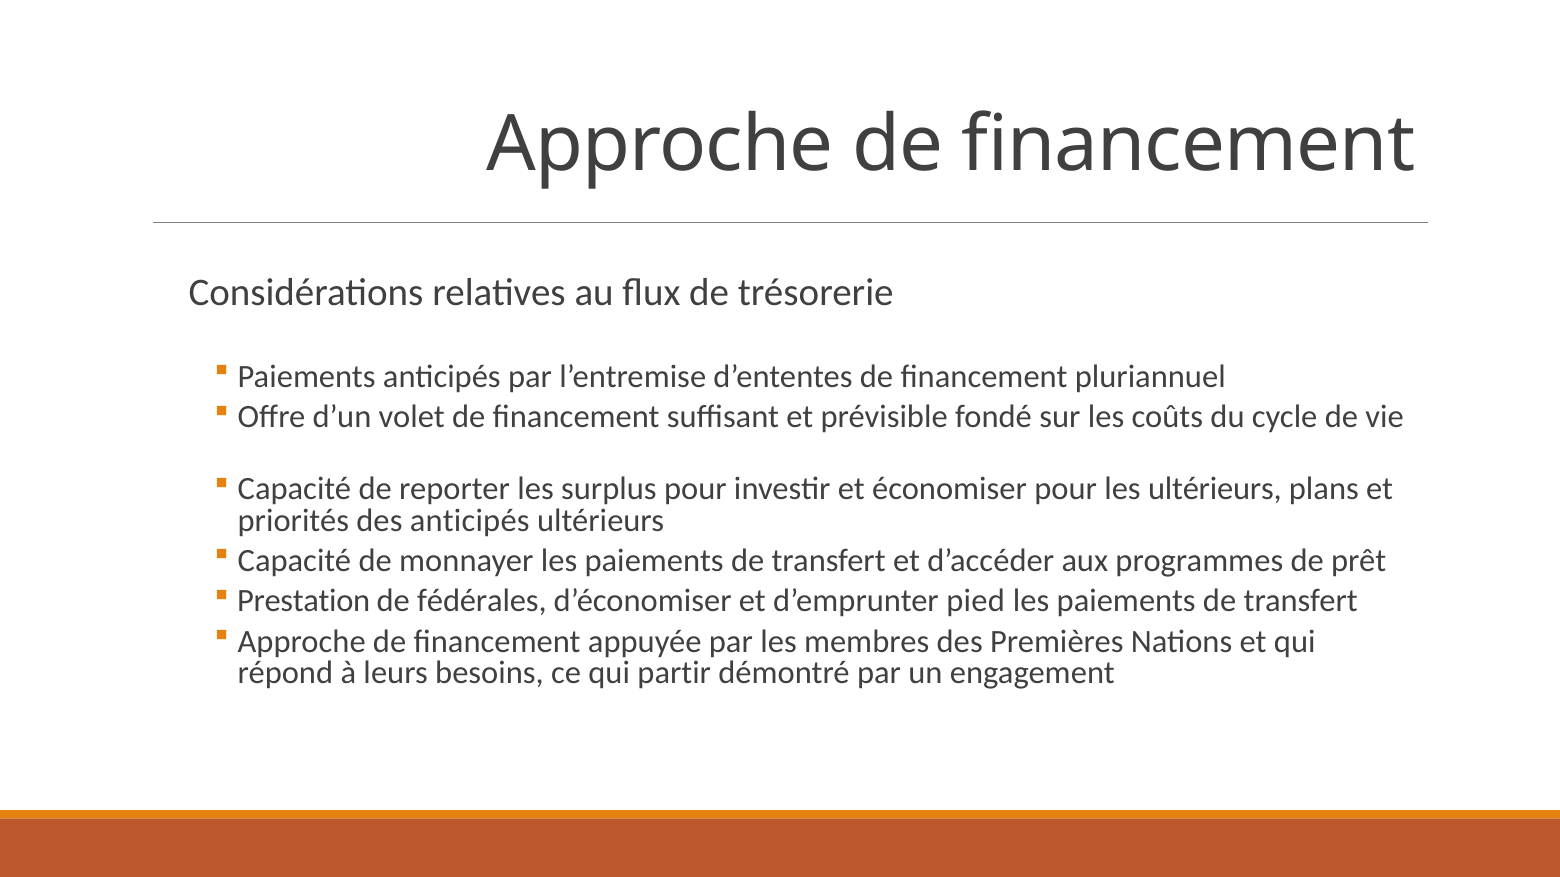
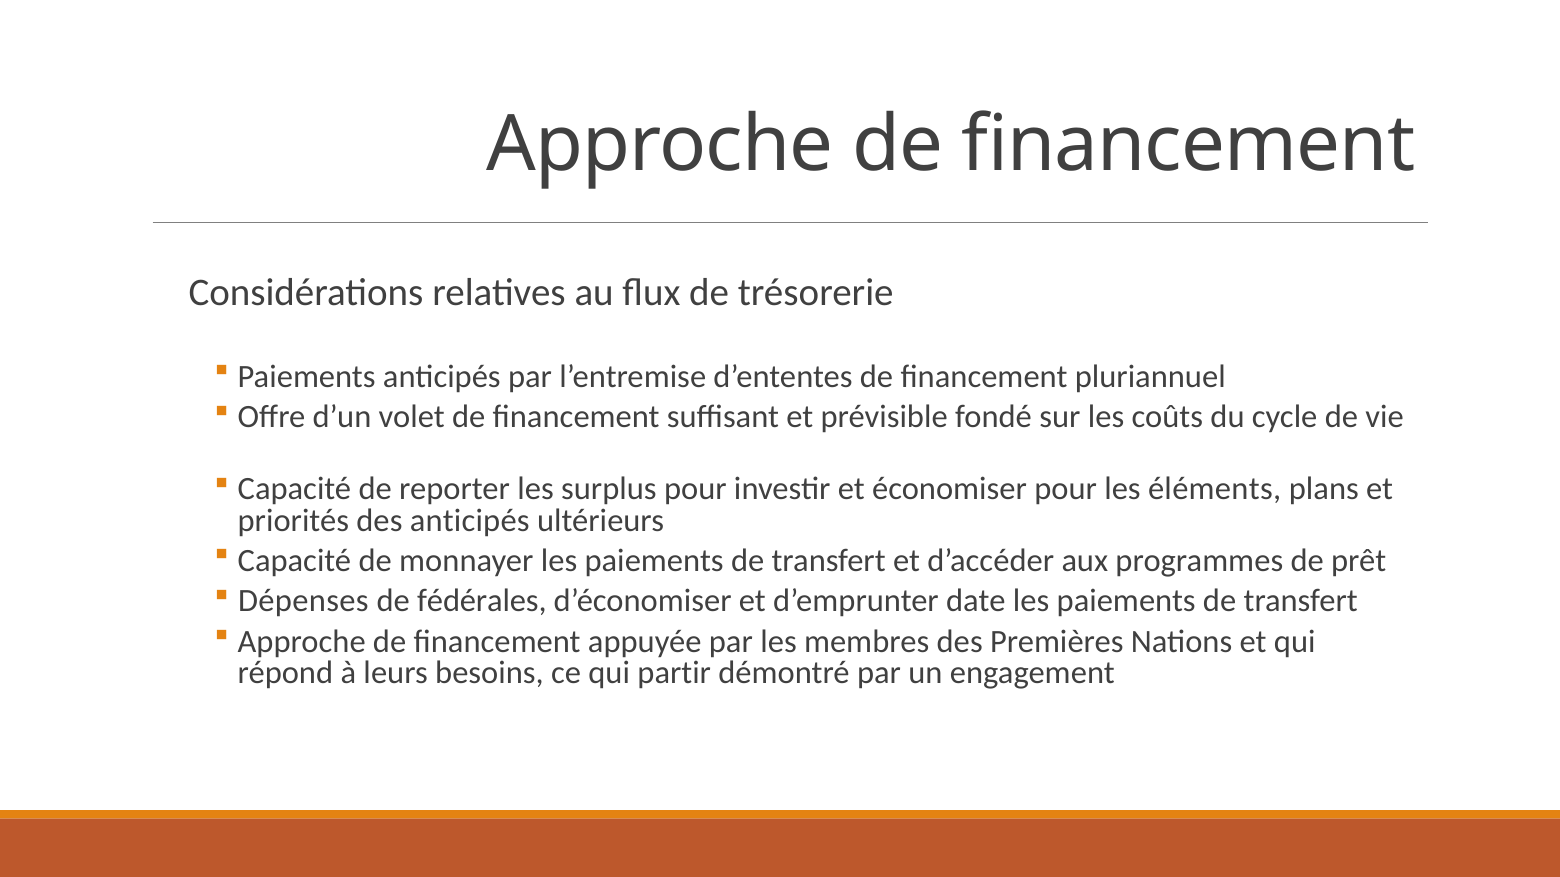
les ultérieurs: ultérieurs -> éléments
Prestation: Prestation -> Dépenses
pied: pied -> date
